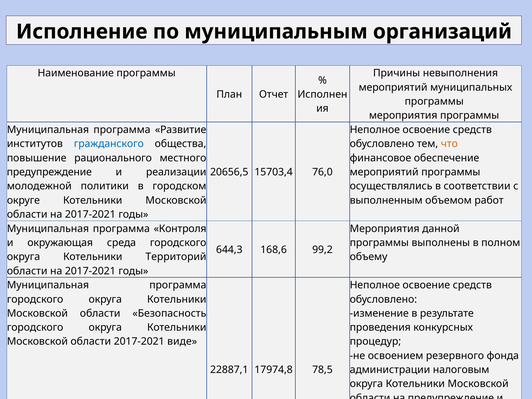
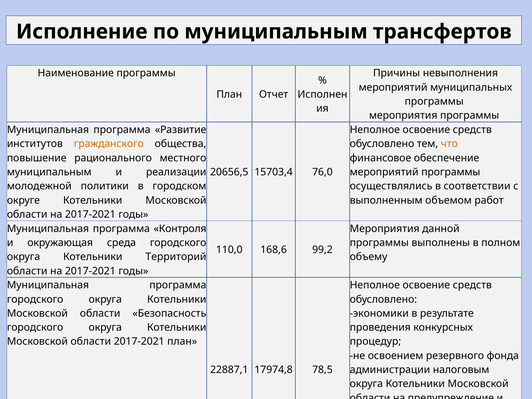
организаций: организаций -> трансфертов
гражданского colour: blue -> orange
предупреждение at (49, 172): предупреждение -> муниципальным
644,3: 644,3 -> 110,0
изменение: изменение -> экономики
2017-2021 виде: виде -> план
